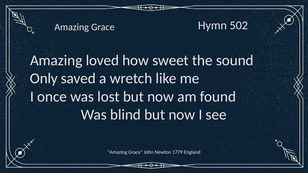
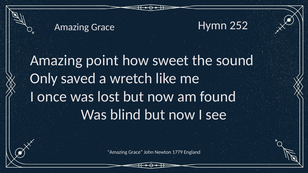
502: 502 -> 252
loved: loved -> point
